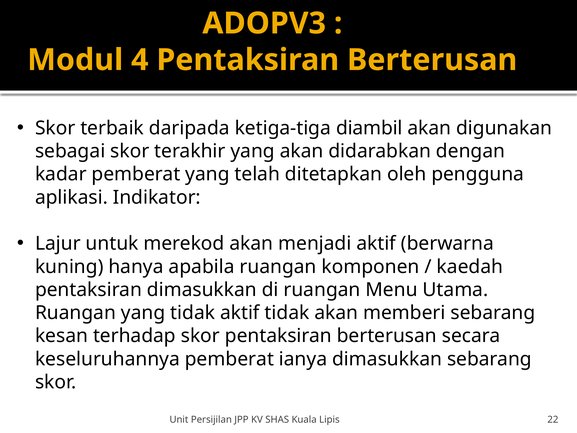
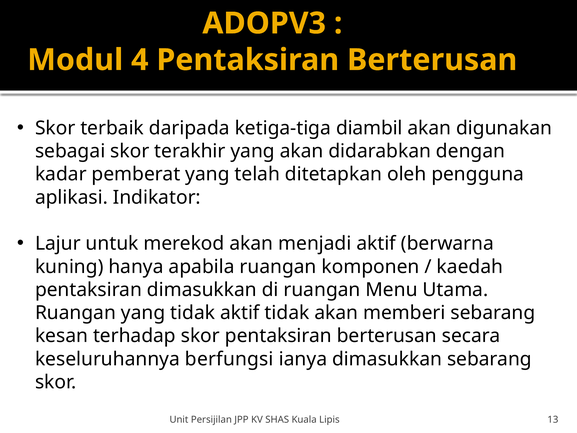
keseluruhannya pemberat: pemberat -> berfungsi
22: 22 -> 13
